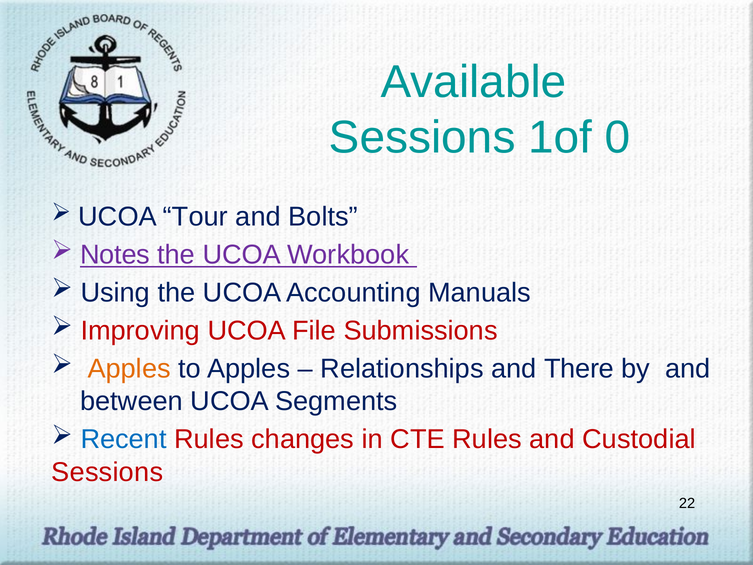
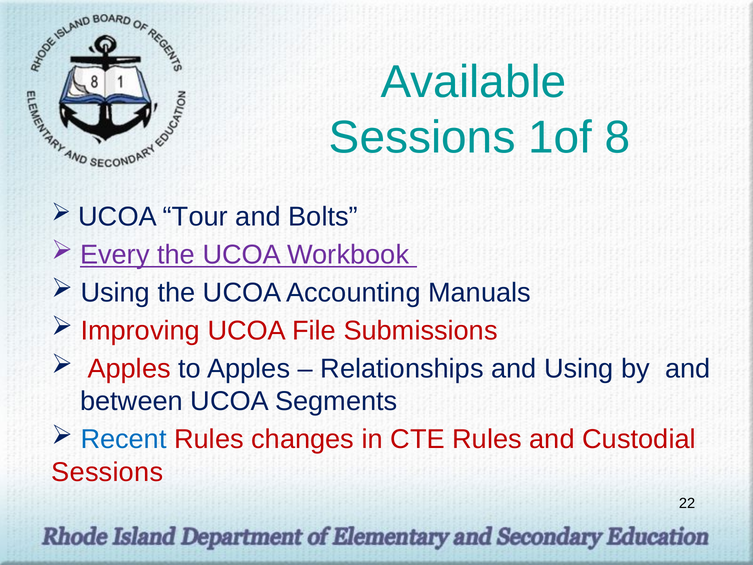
0: 0 -> 8
Notes: Notes -> Every
Apples at (129, 369) colour: orange -> red
and There: There -> Using
